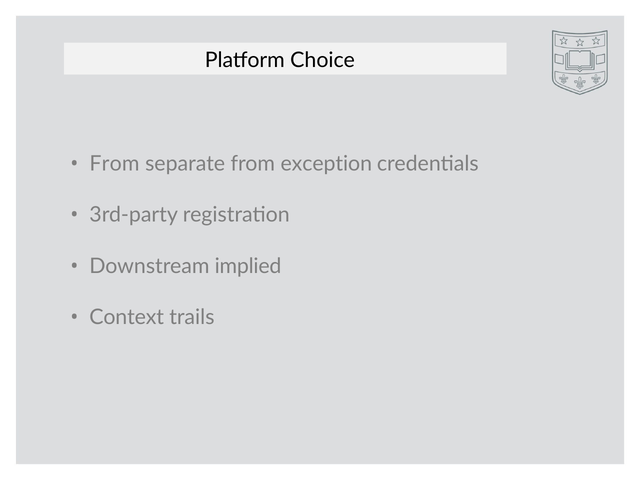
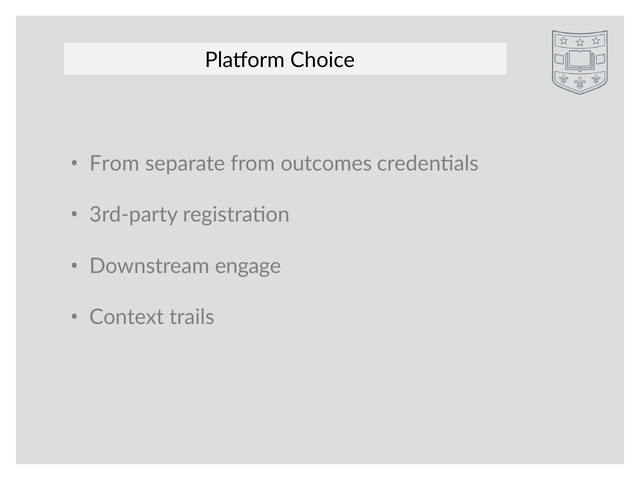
exception: exception -> outcomes
implied: implied -> engage
